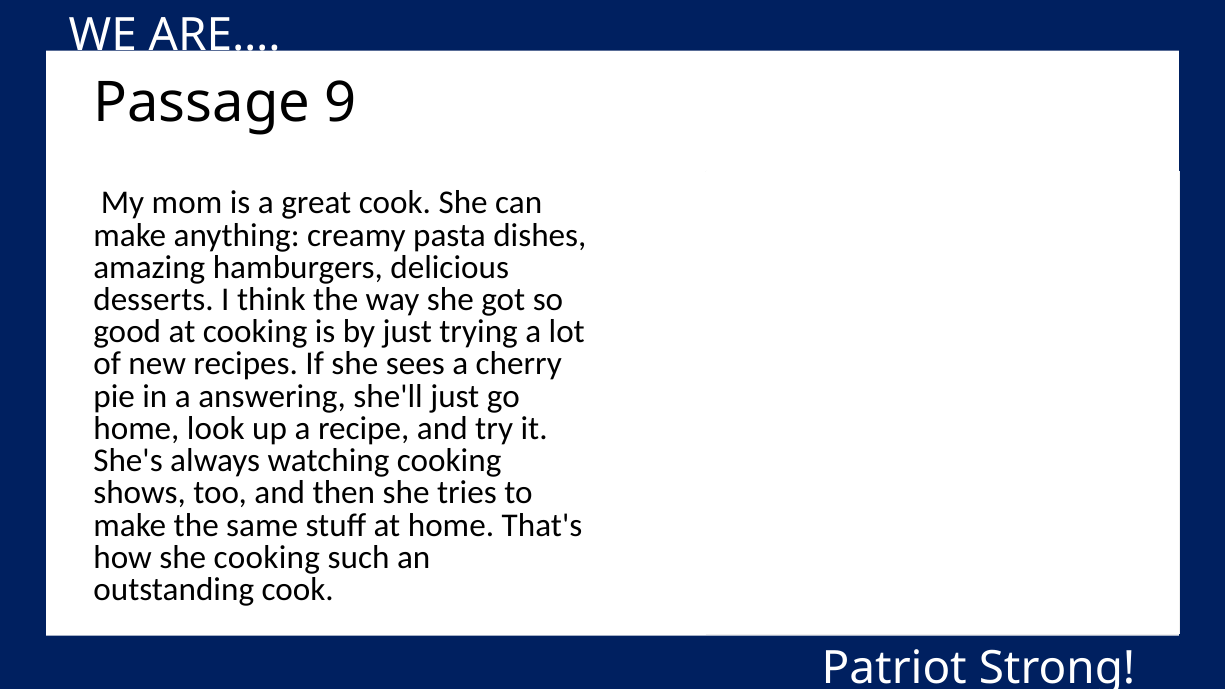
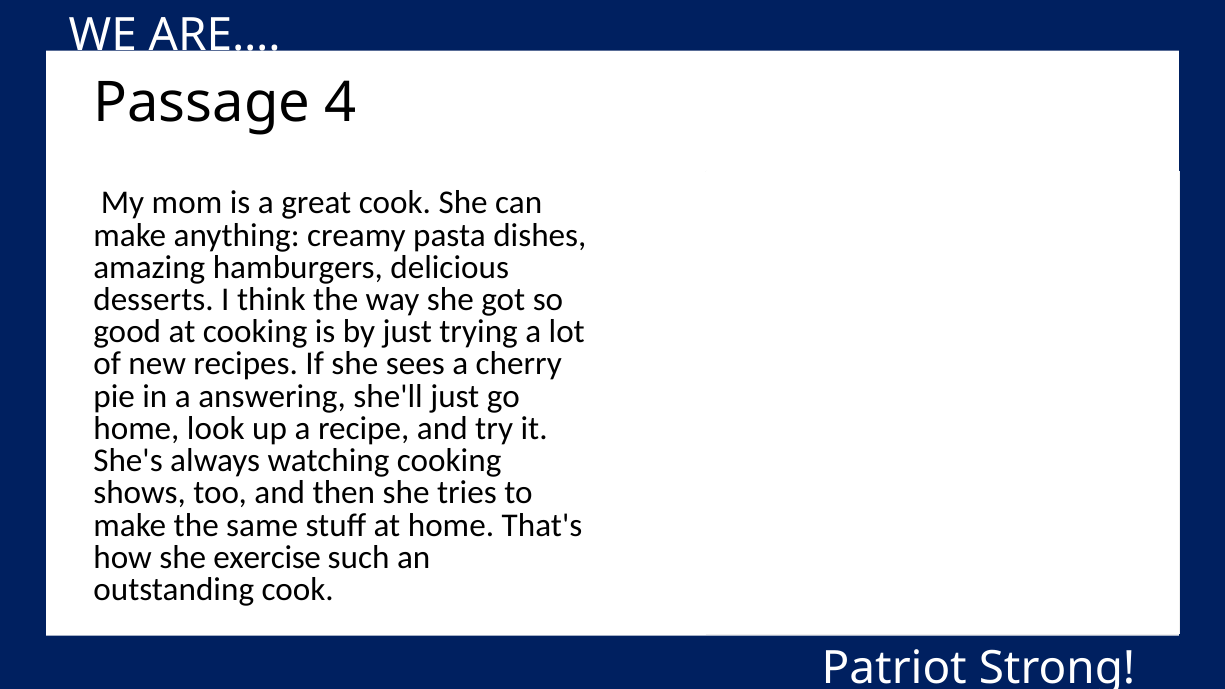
9: 9 -> 4
she cooking: cooking -> exercise
